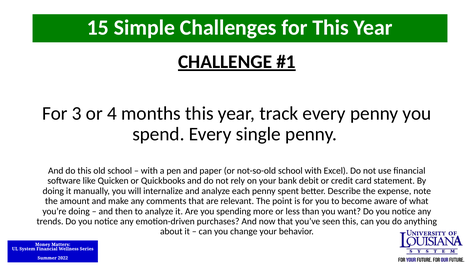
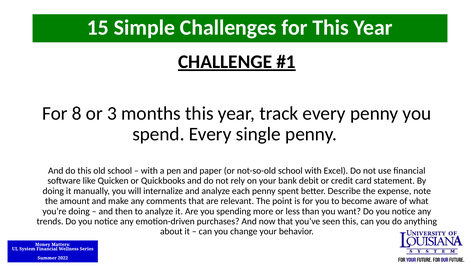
3: 3 -> 8
4: 4 -> 3
